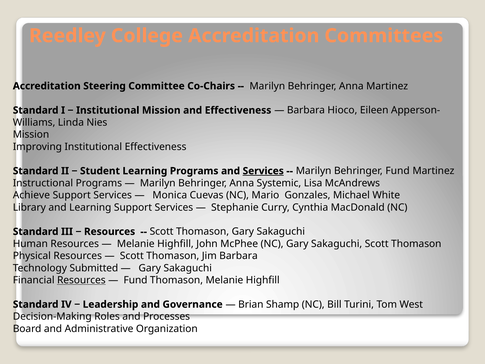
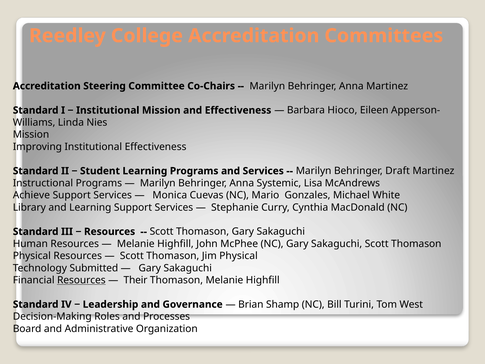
Services at (263, 171) underline: present -> none
Behringer Fund: Fund -> Draft
Jim Barbara: Barbara -> Physical
Fund at (136, 280): Fund -> Their
